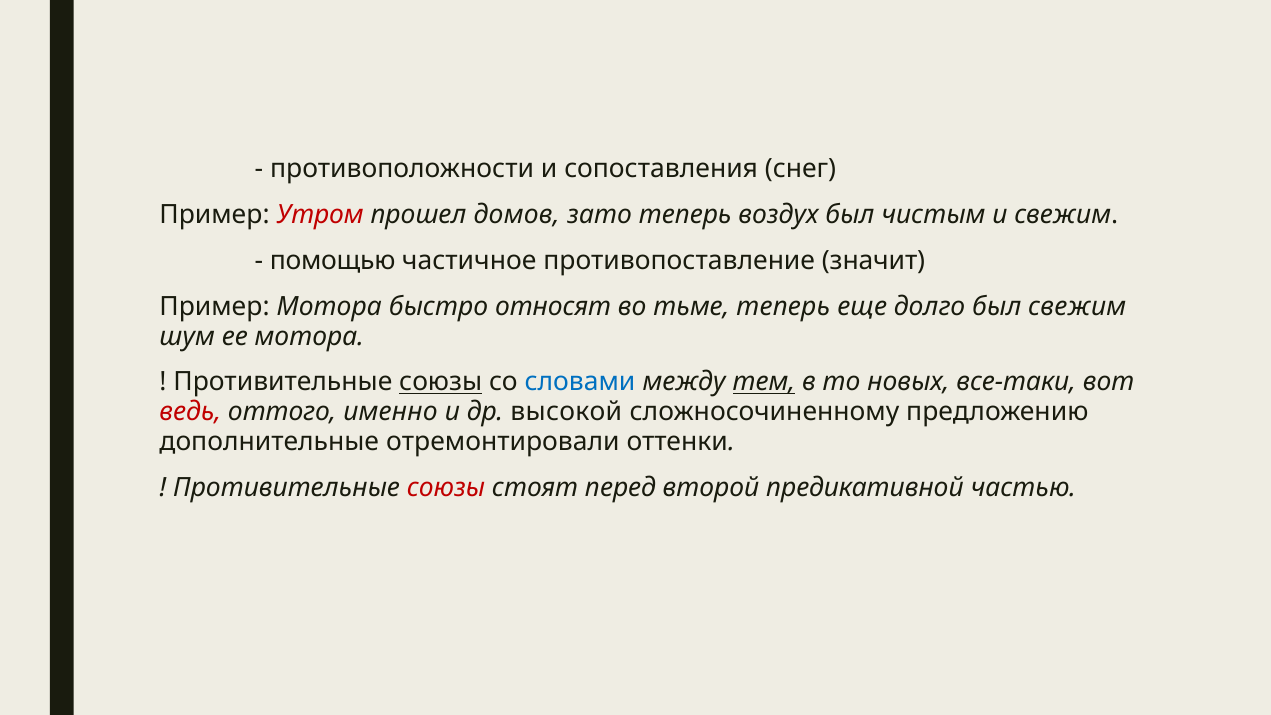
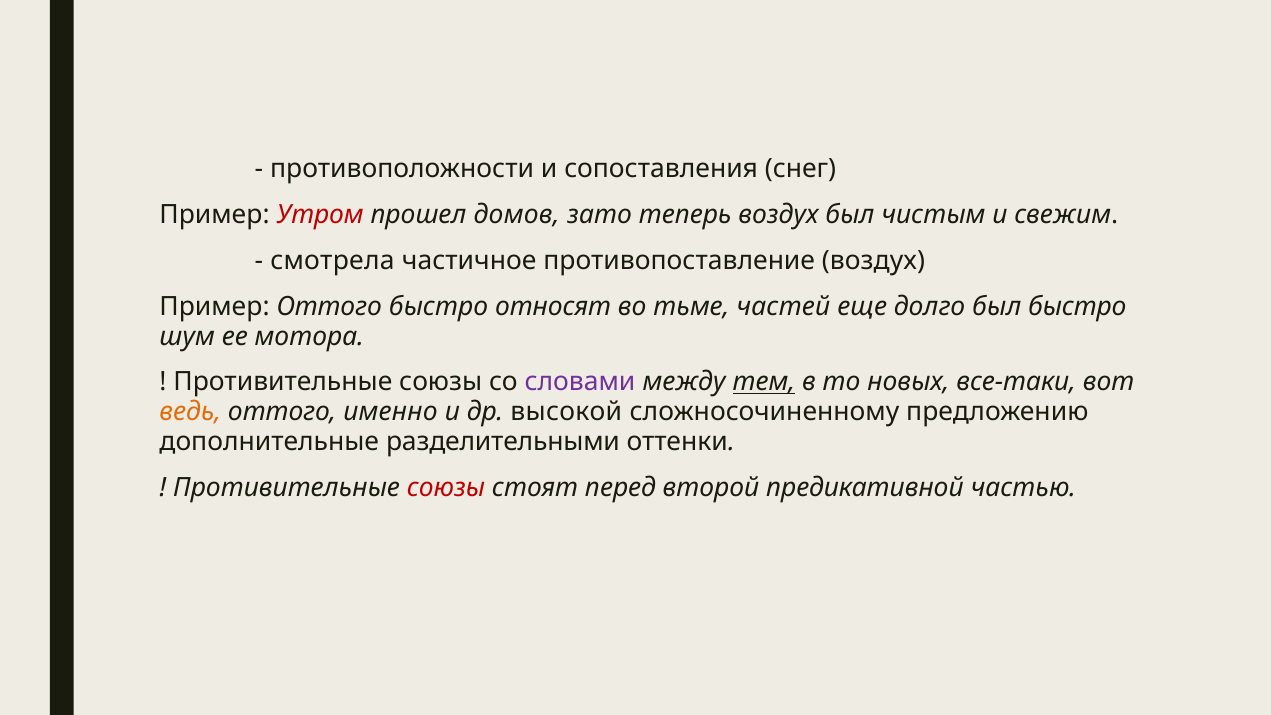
помощью: помощью -> смотрела
противопоставление значит: значит -> воздух
Пример Мотора: Мотора -> Оттого
тьме теперь: теперь -> частей
был свежим: свежим -> быстро
союзы at (441, 382) underline: present -> none
словами colour: blue -> purple
ведь colour: red -> orange
отремонтировали: отремонтировали -> разделительными
